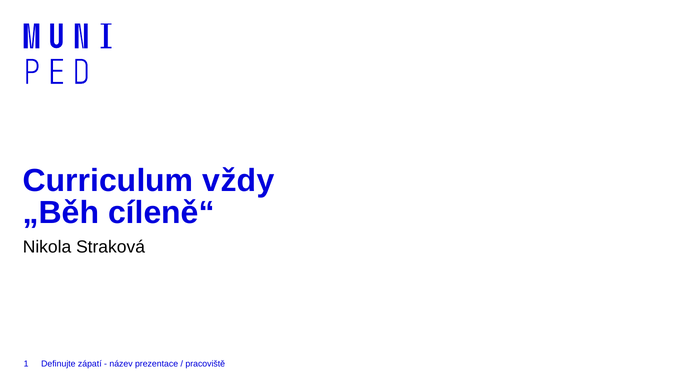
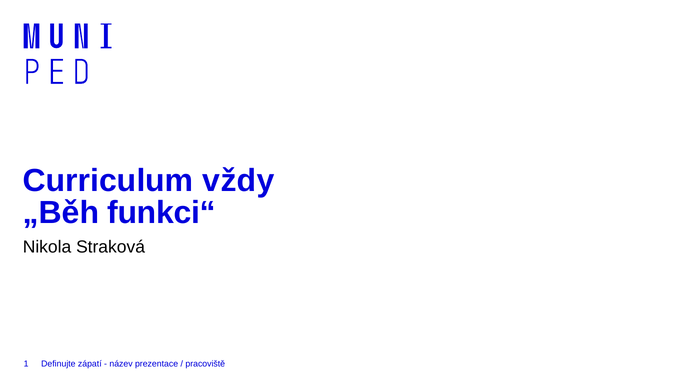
cíleně“: cíleně“ -> funkci“
